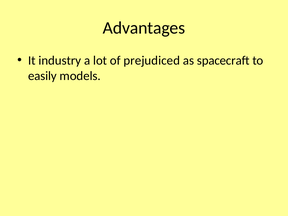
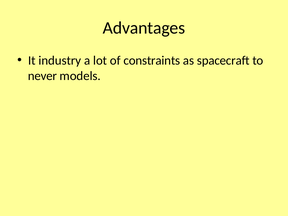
prejudiced: prejudiced -> constraints
easily: easily -> never
